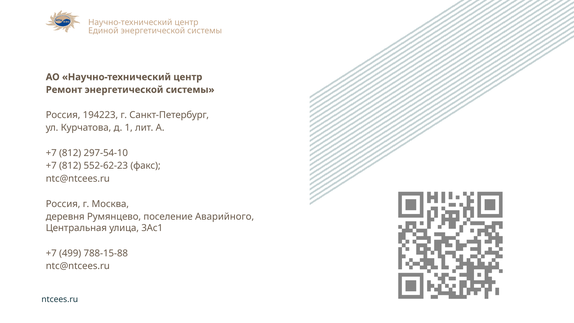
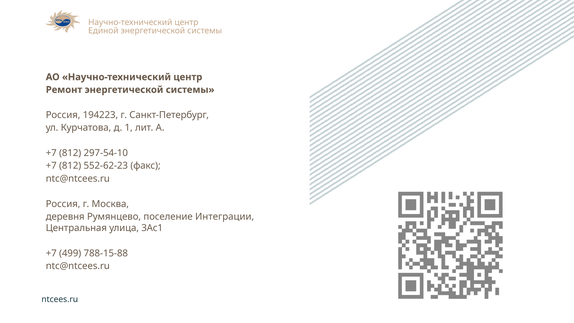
Аварийного: Аварийного -> Интеграции
